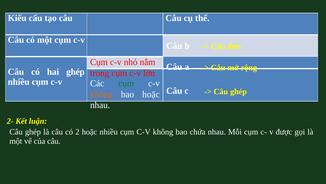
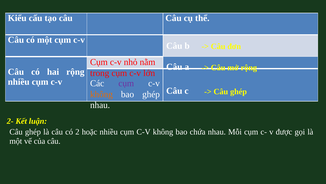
hai ghép: ghép -> rộng
cụm at (126, 83) colour: green -> purple
bao hoặc: hoặc -> ghép
